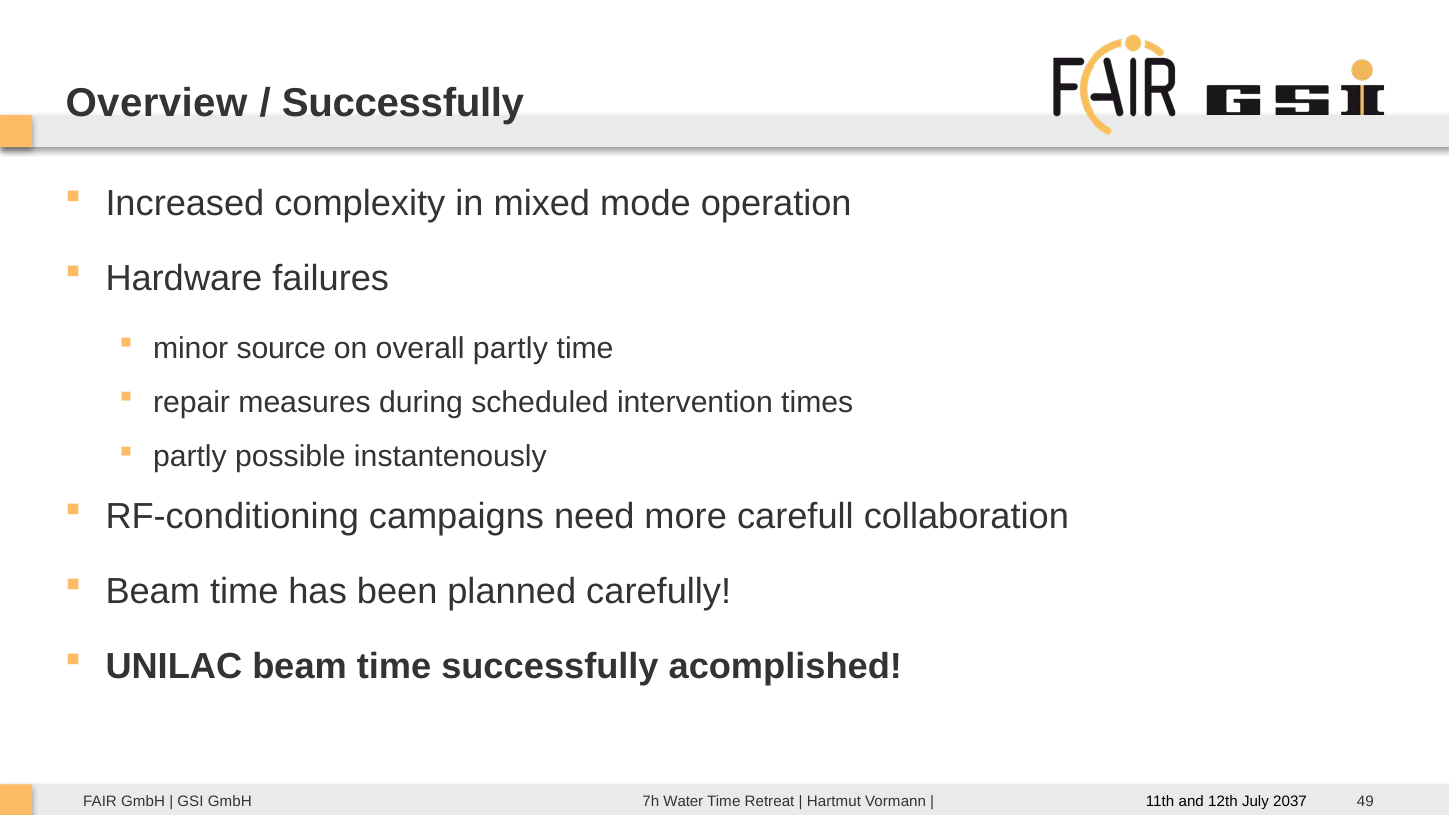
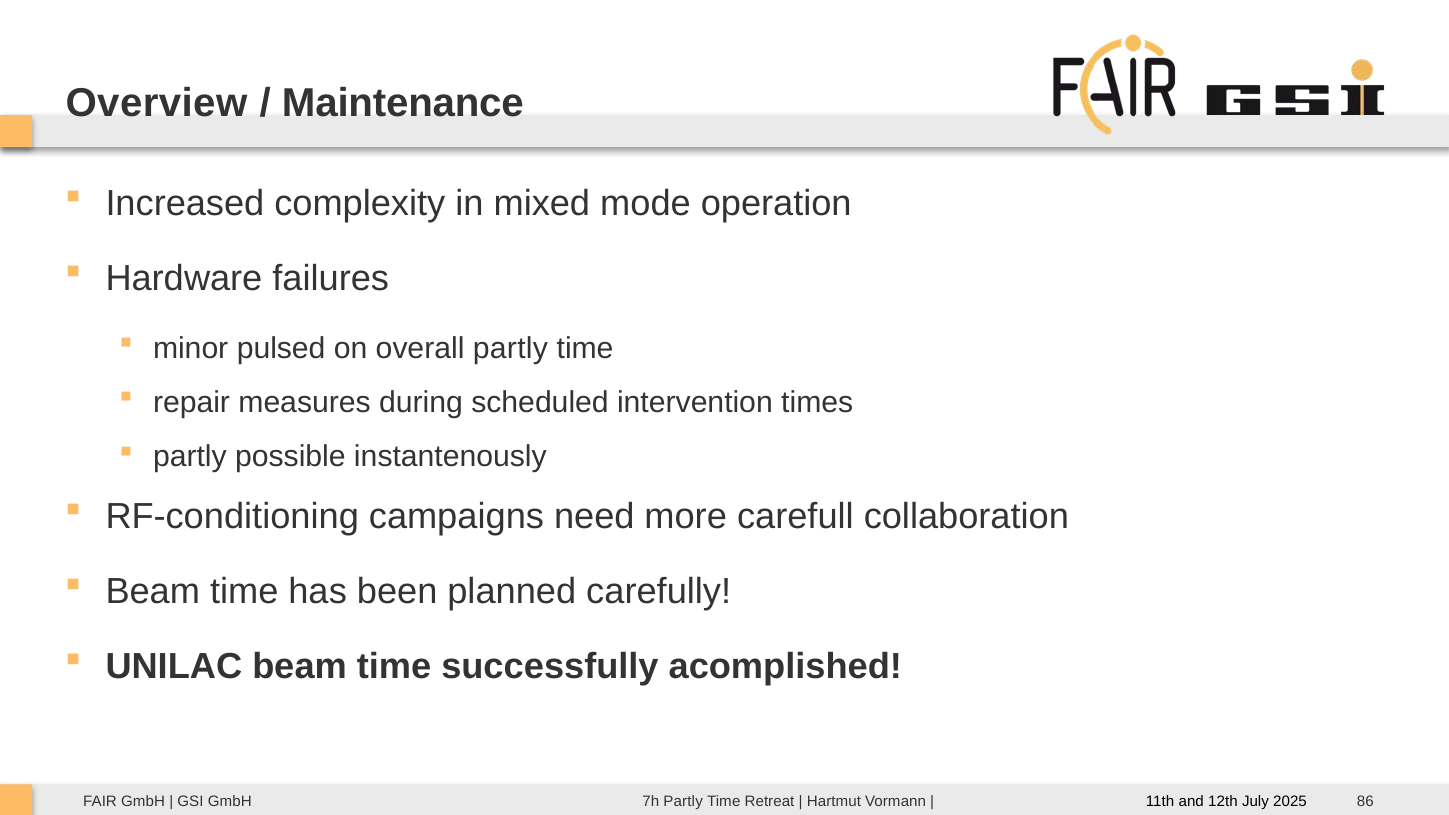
Successfully at (403, 103): Successfully -> Maintenance
source: source -> pulsed
2037: 2037 -> 2025
7h Water: Water -> Partly
49: 49 -> 86
